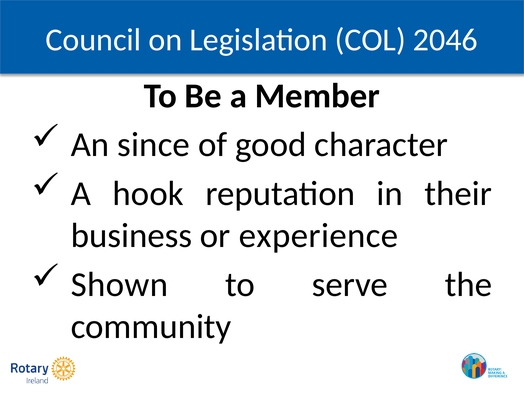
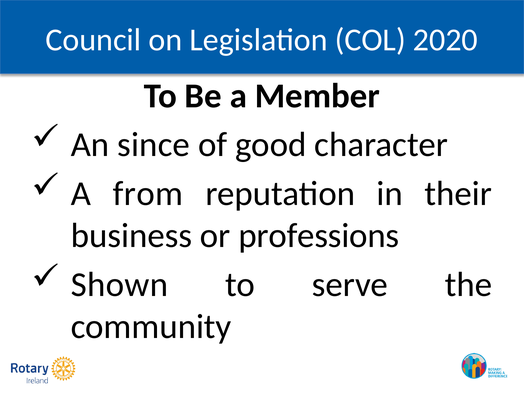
2046: 2046 -> 2020
hook: hook -> from
experience: experience -> professions
